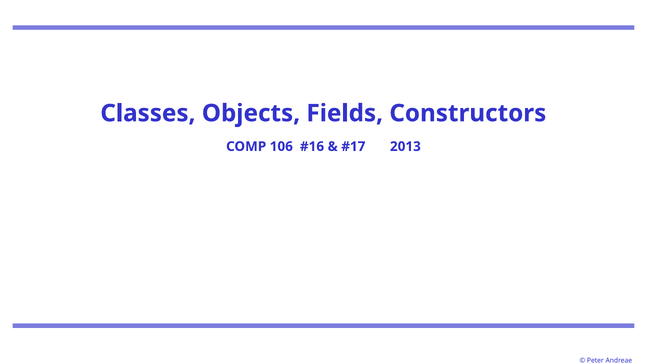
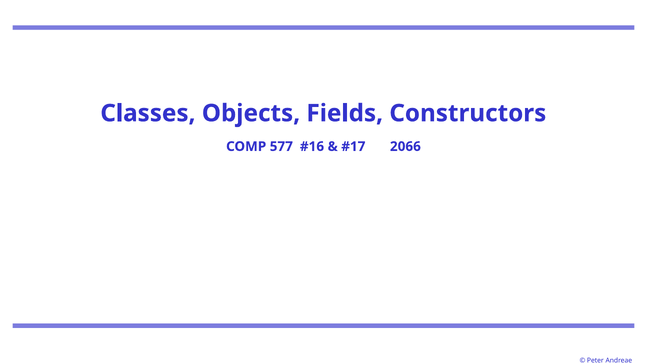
106: 106 -> 577
2013: 2013 -> 2066
